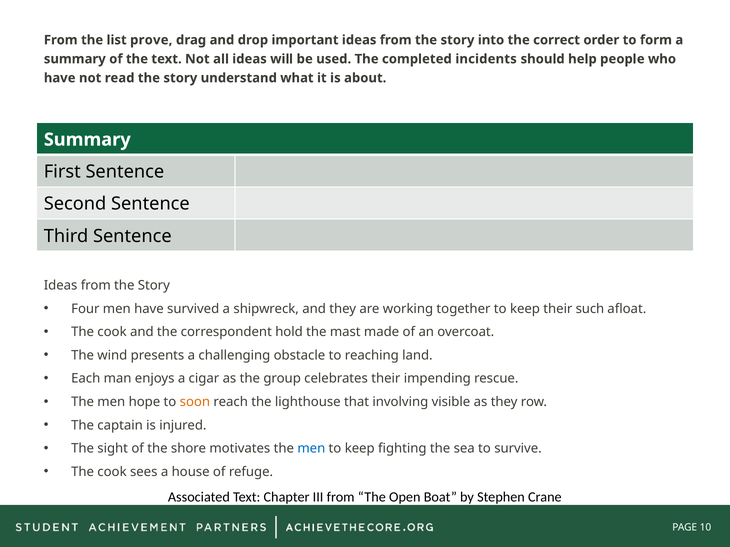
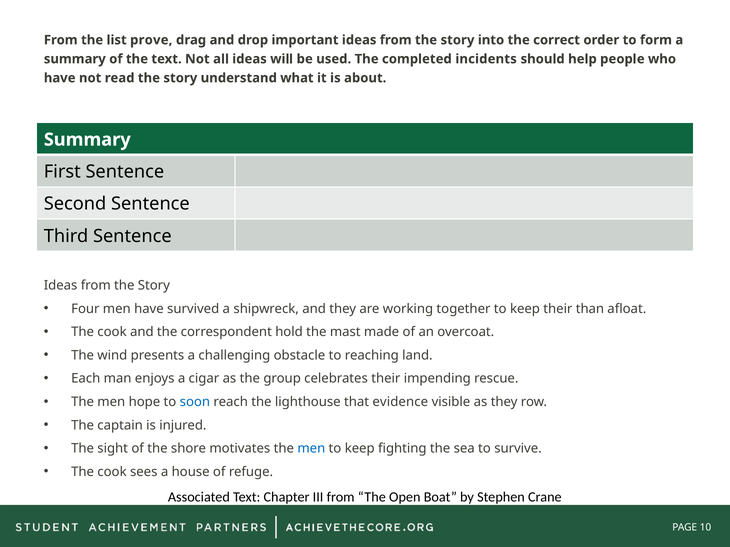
such: such -> than
soon colour: orange -> blue
involving: involving -> evidence
